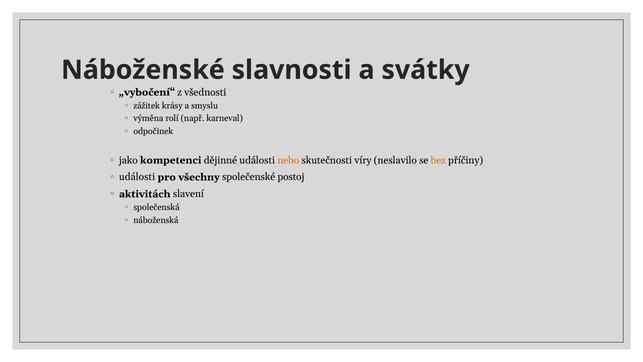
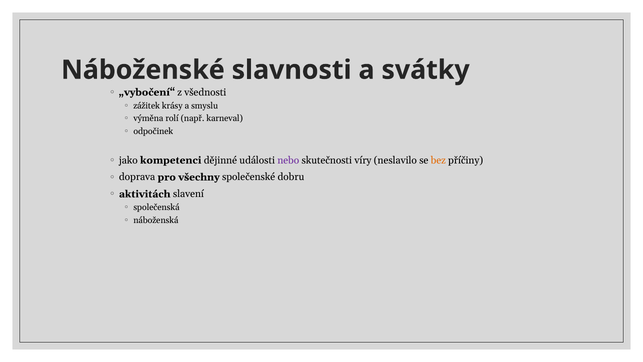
nebo colour: orange -> purple
události at (137, 177): události -> doprava
postoj: postoj -> dobru
